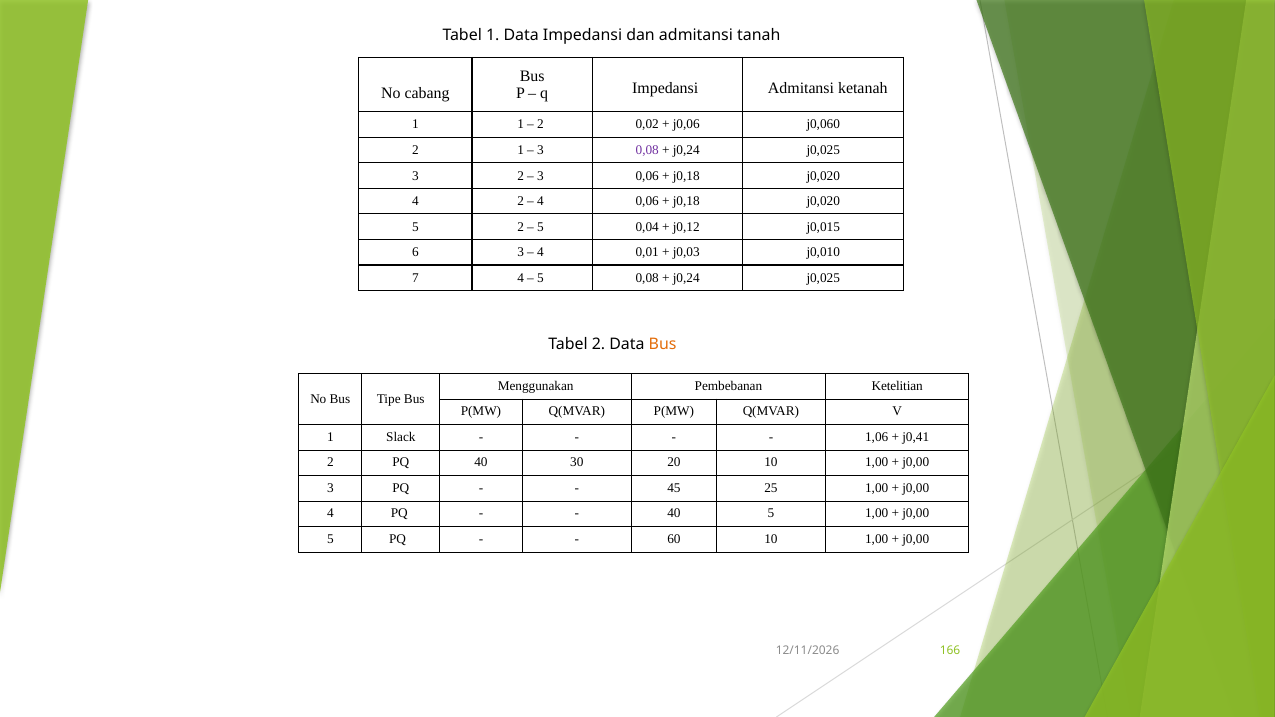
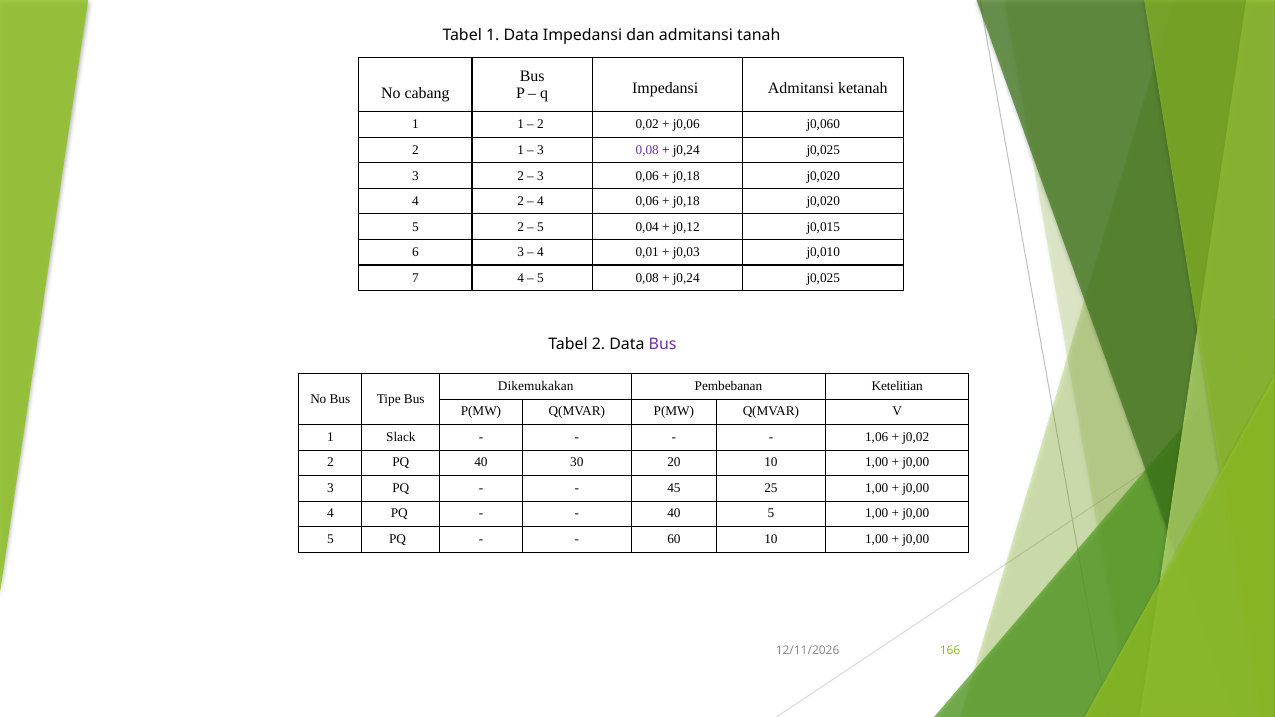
Bus at (663, 344) colour: orange -> purple
Menggunakan: Menggunakan -> Dikemukakan
j0,41: j0,41 -> j0,02
